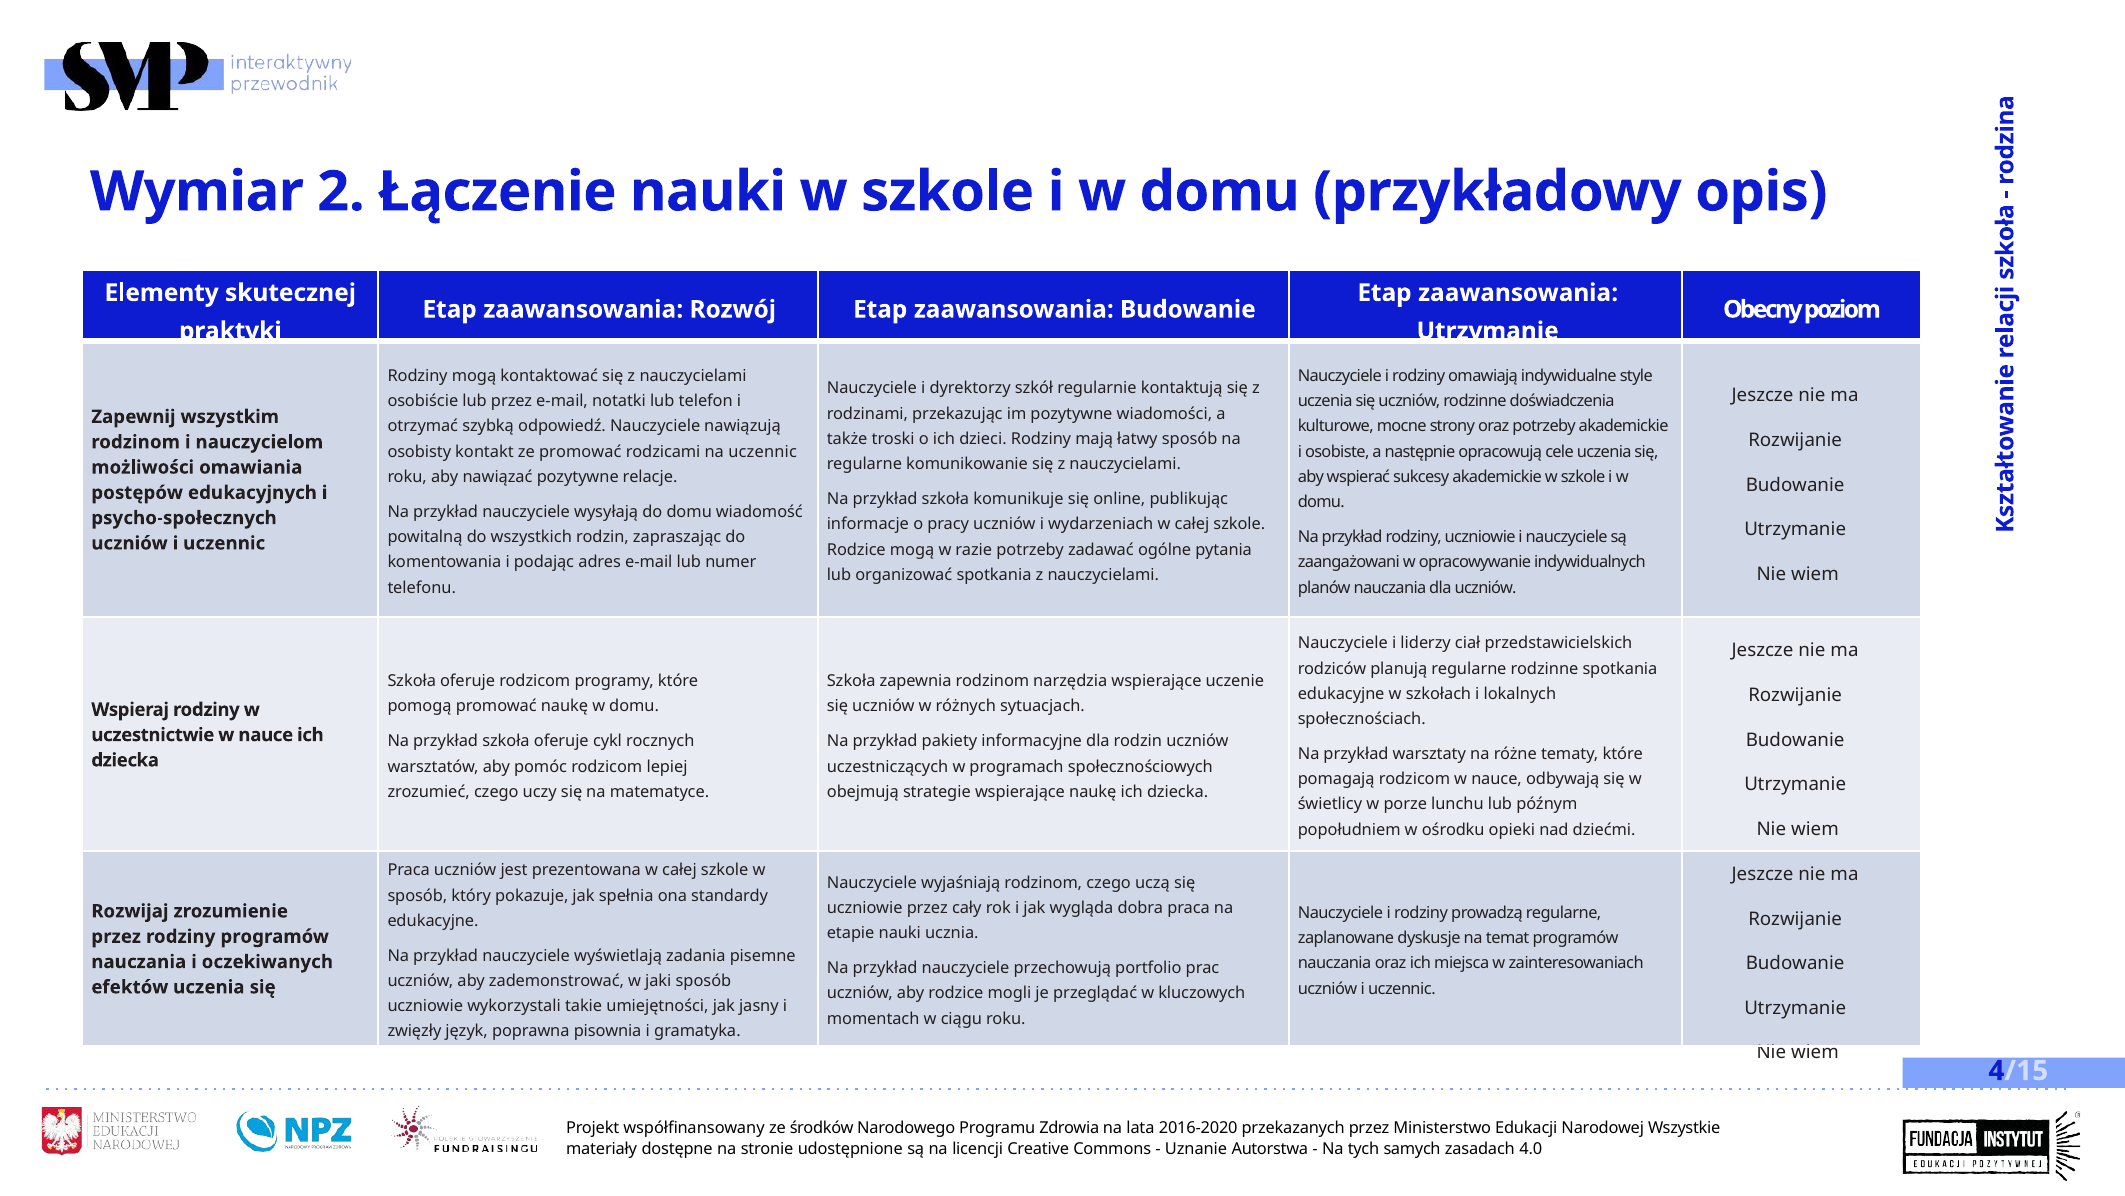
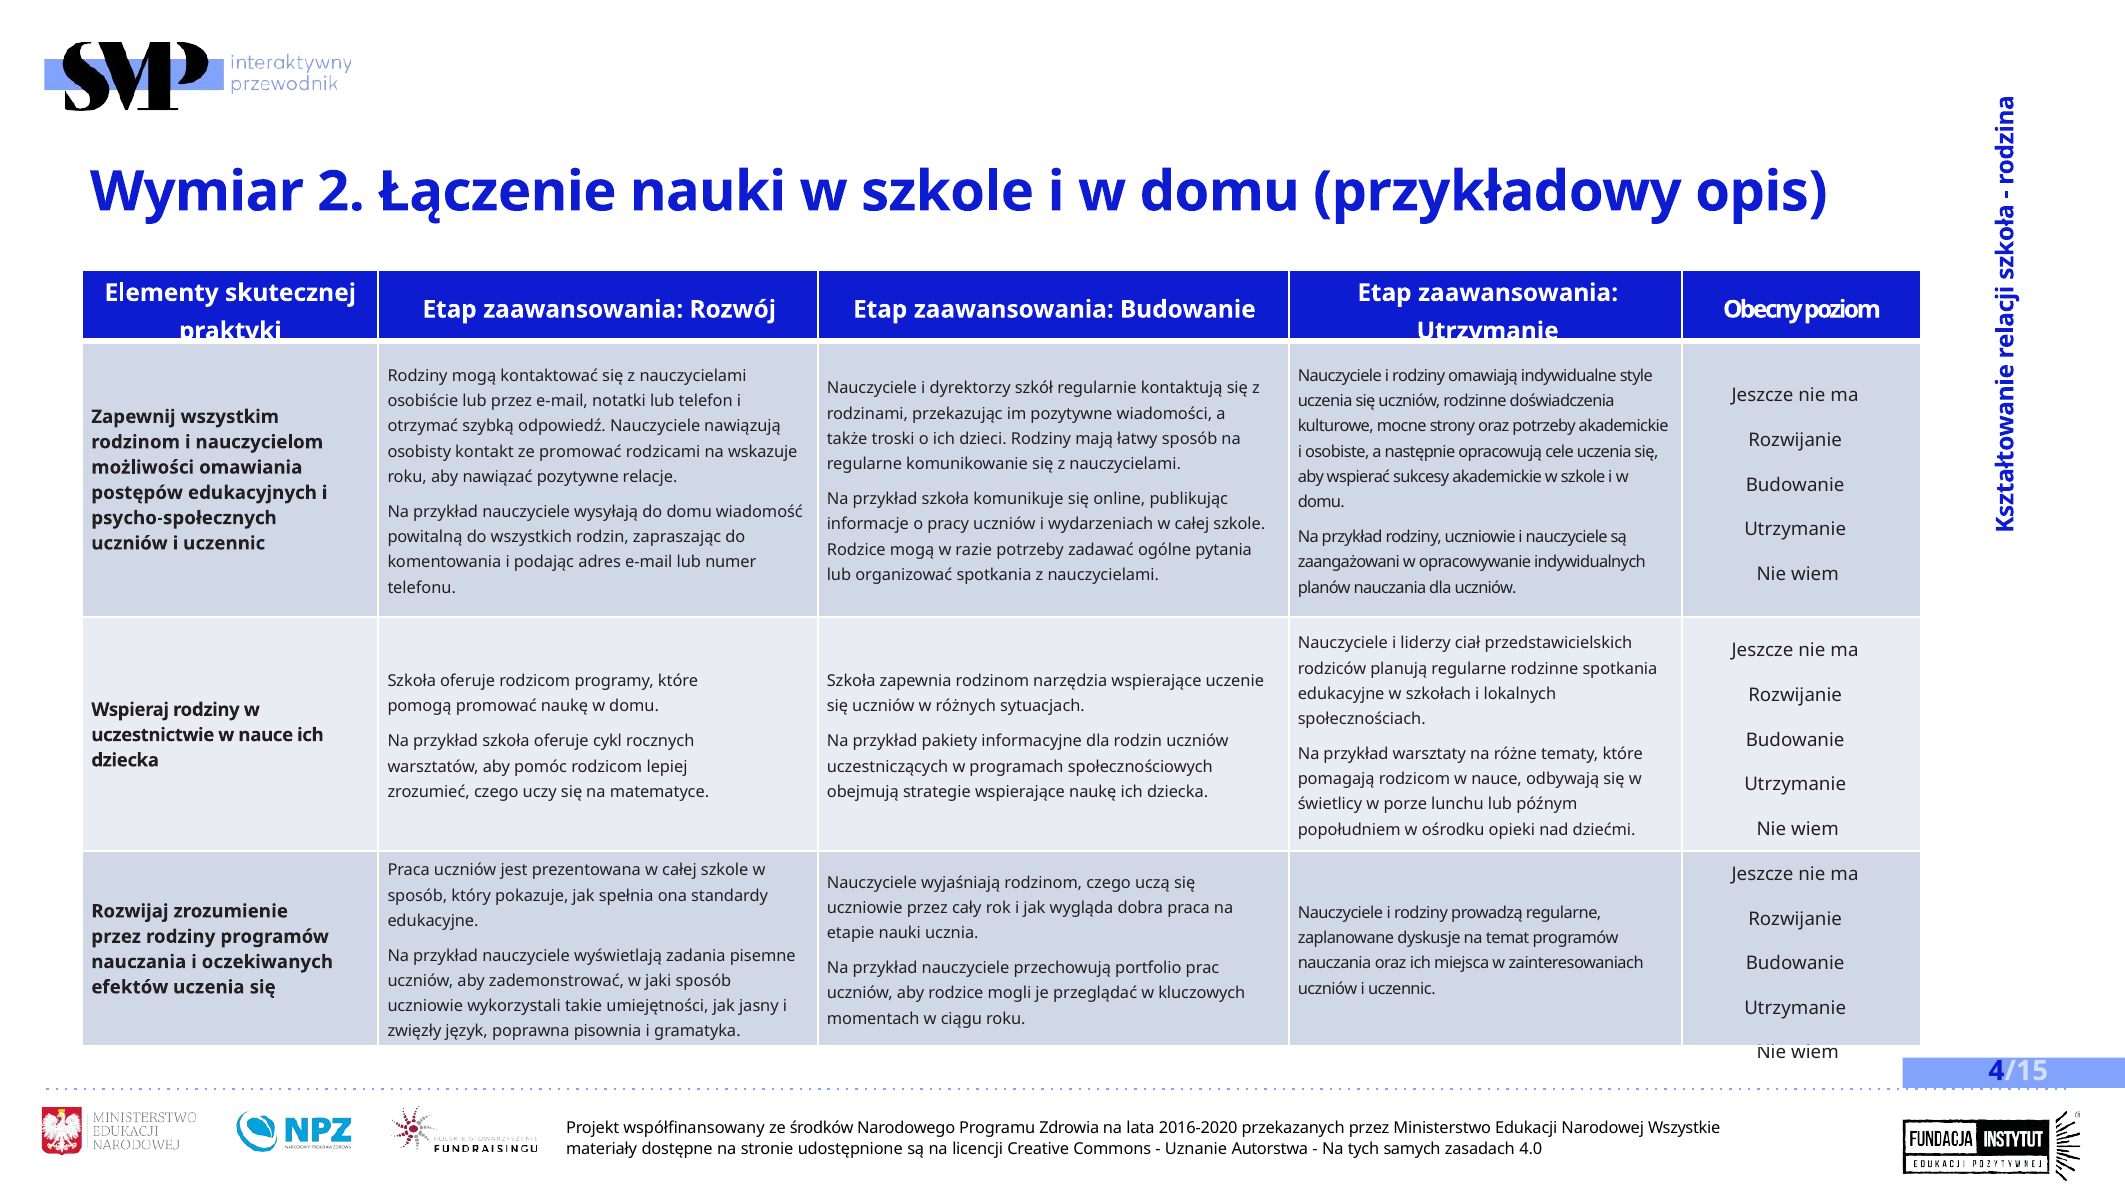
na uczennic: uczennic -> wskazuje
